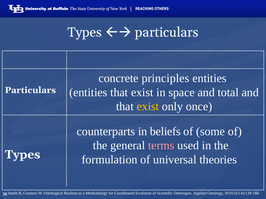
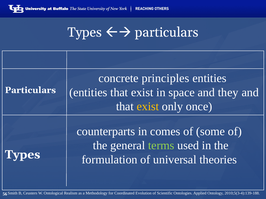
total: total -> they
beliefs: beliefs -> comes
terms colour: pink -> light green
